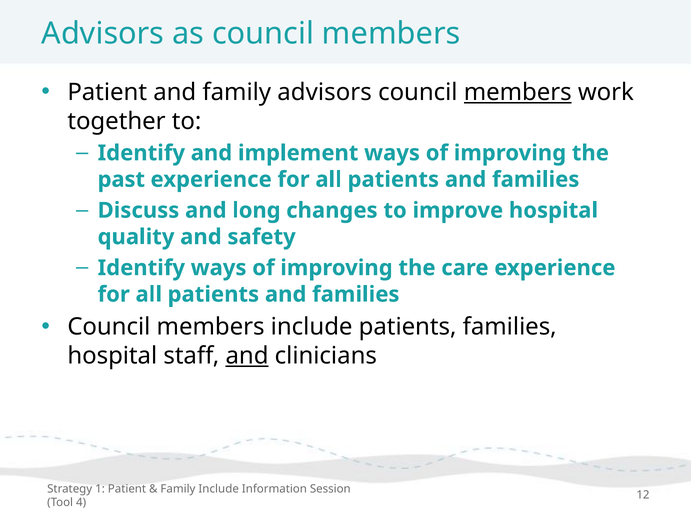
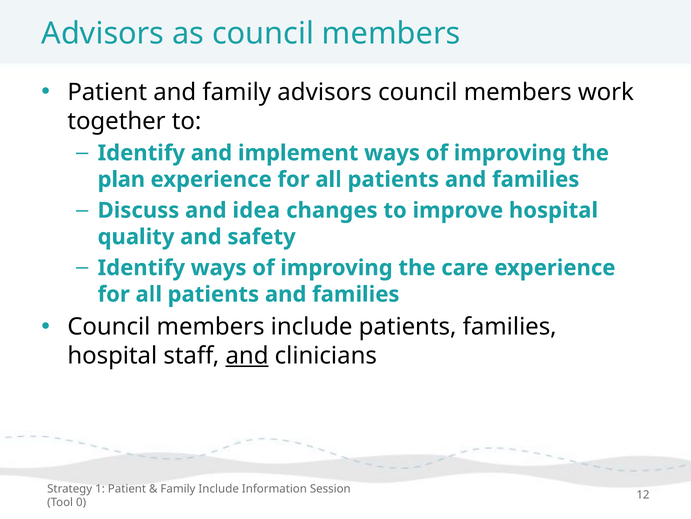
members at (518, 92) underline: present -> none
past: past -> plan
long: long -> idea
4: 4 -> 0
